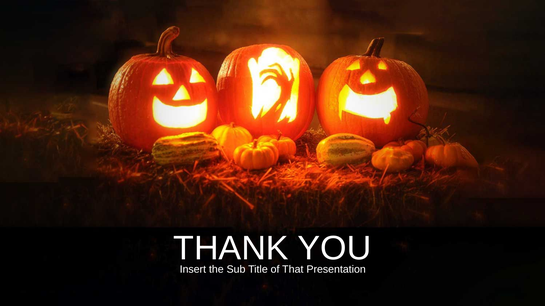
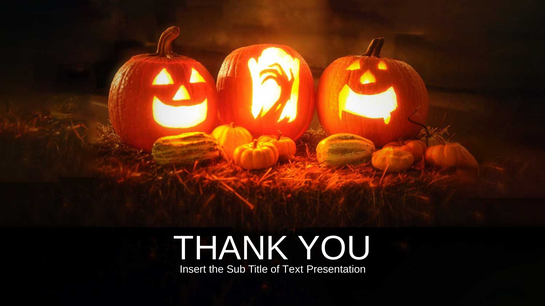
That: That -> Text
